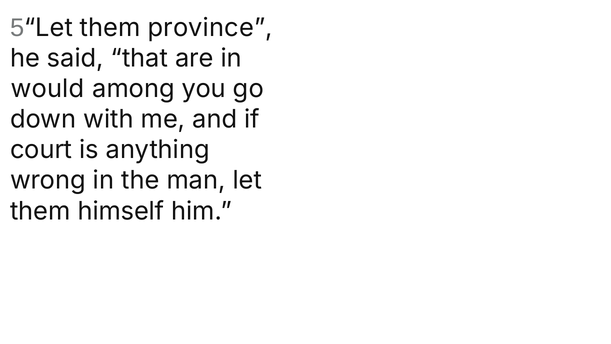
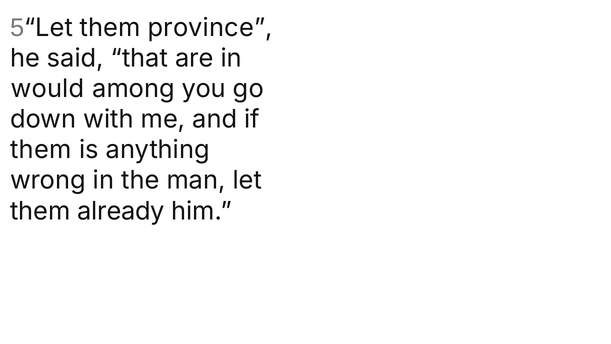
court at (41, 150): court -> them
himself: himself -> already
